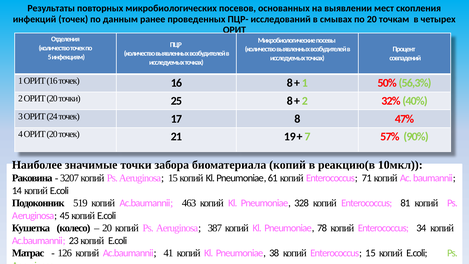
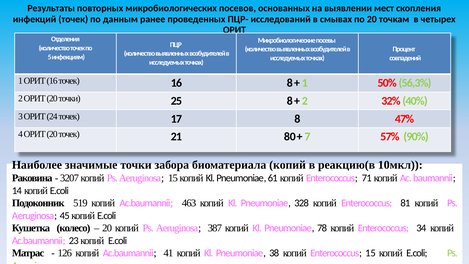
19: 19 -> 80
